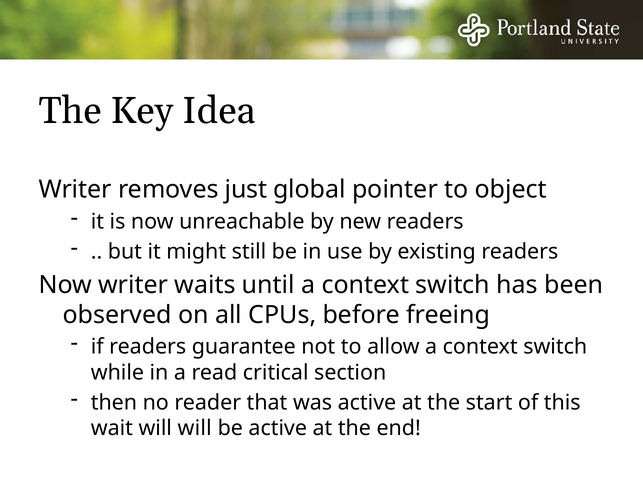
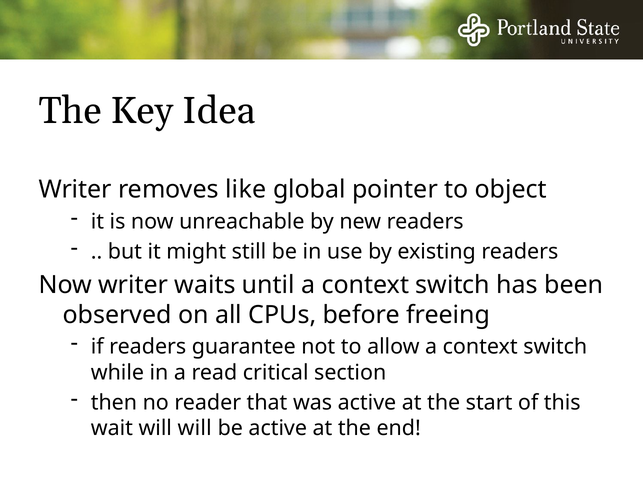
just: just -> like
